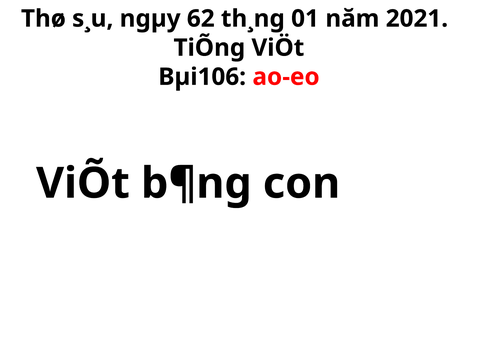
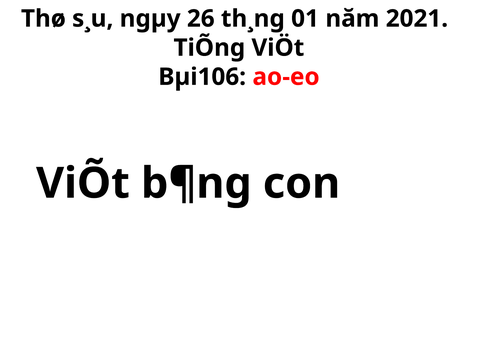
62: 62 -> 26
